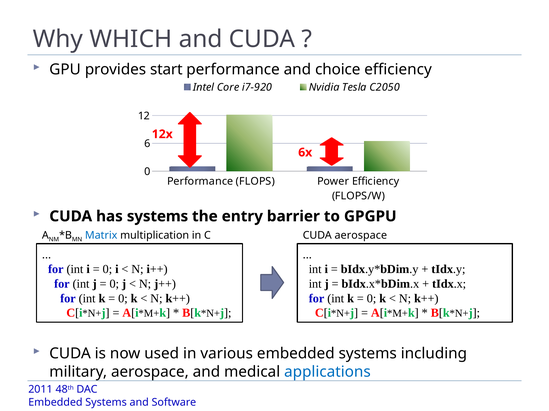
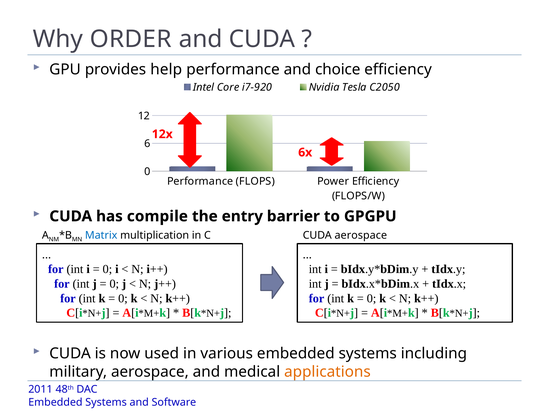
WHICH: WHICH -> ORDER
start: start -> help
has systems: systems -> compile
applications colour: blue -> orange
